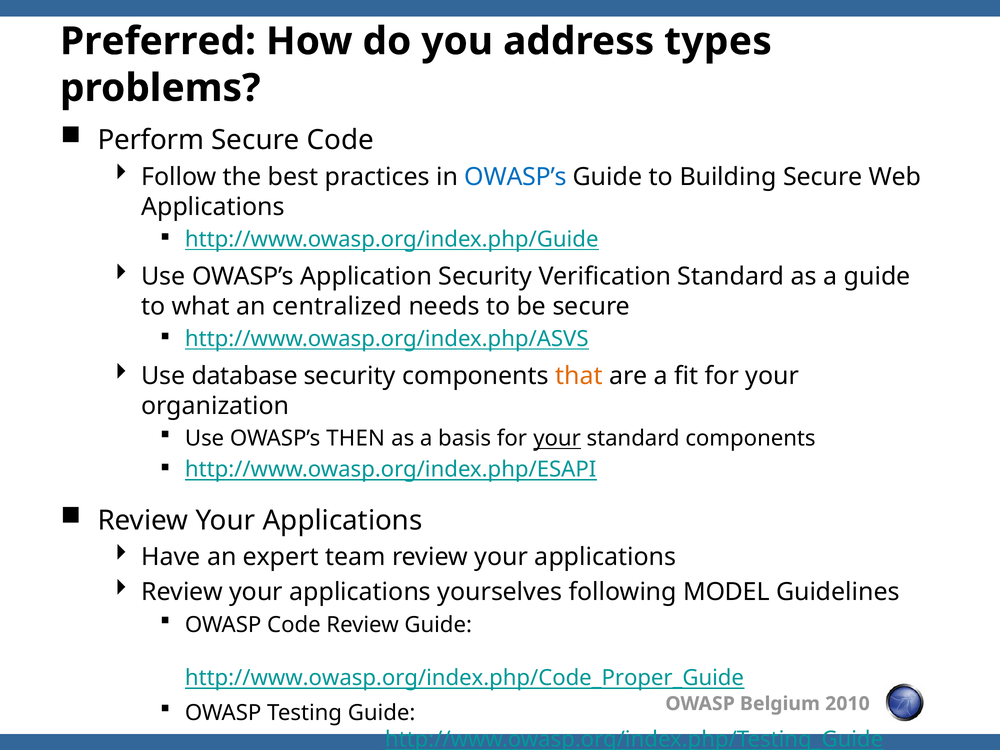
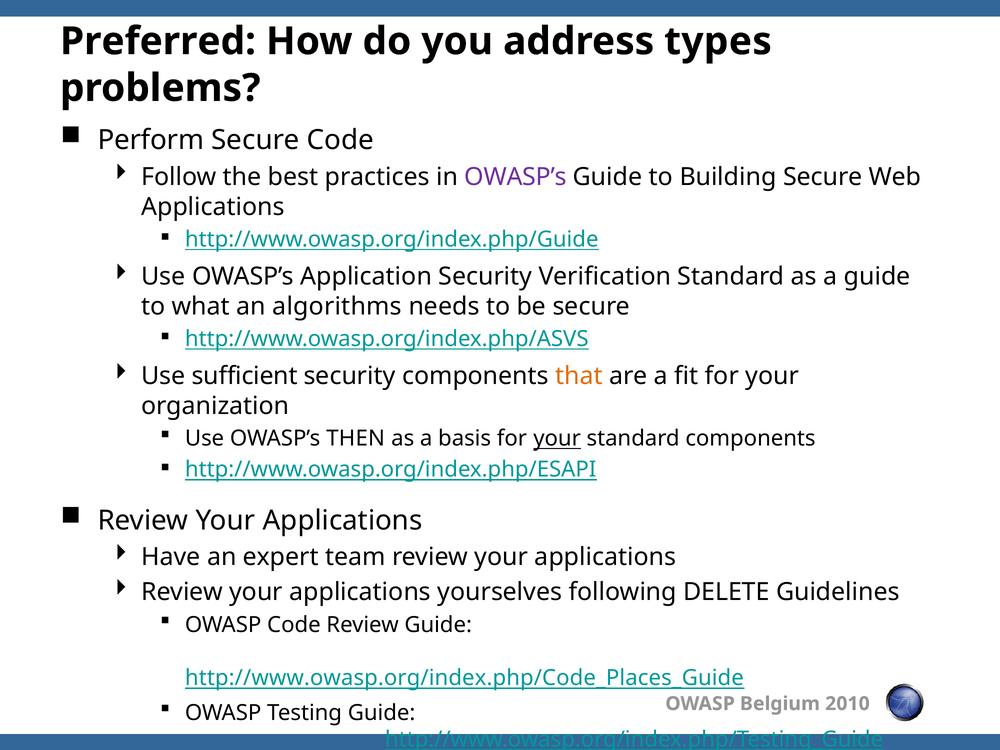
OWASP’s at (516, 177) colour: blue -> purple
centralized: centralized -> algorithms
database: database -> sufficient
MODEL: MODEL -> DELETE
http://www.owasp.org/index.php/Code_Proper_Guide: http://www.owasp.org/index.php/Code_Proper_Guide -> http://www.owasp.org/index.php/Code_Places_Guide
